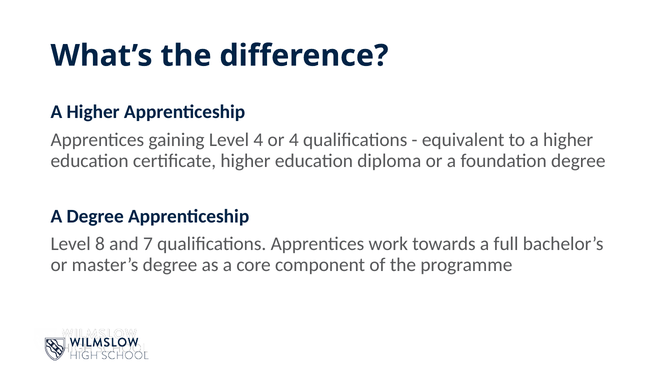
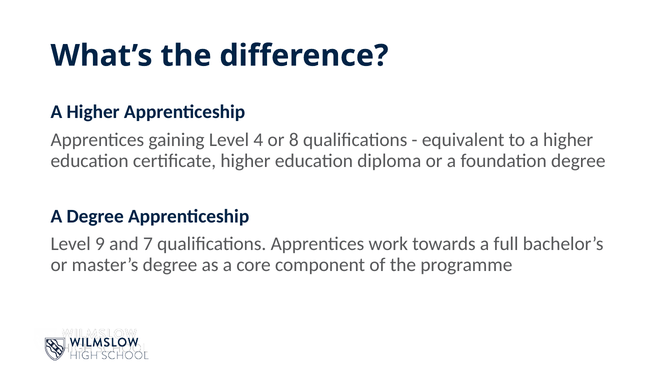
or 4: 4 -> 8
8: 8 -> 9
